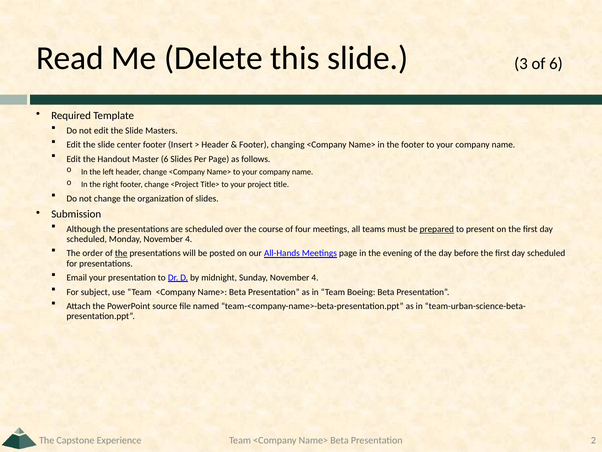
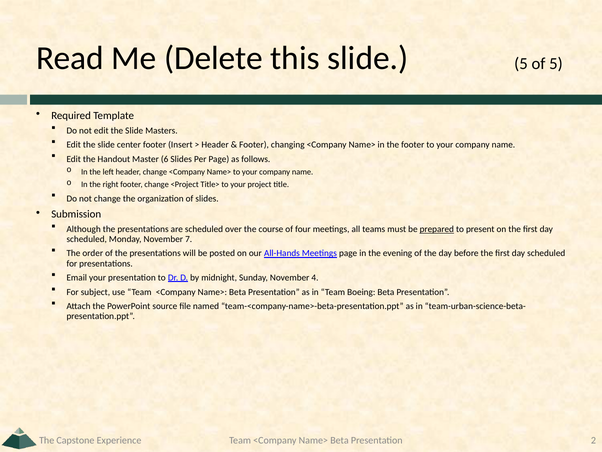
slide 3: 3 -> 5
of 6: 6 -> 5
Monday November 4: 4 -> 7
the at (121, 253) underline: present -> none
